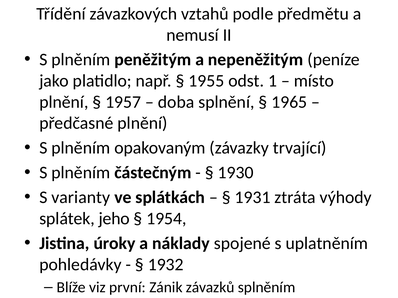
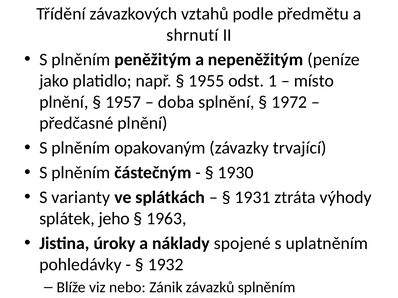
nemusí: nemusí -> shrnutí
1965: 1965 -> 1972
1954: 1954 -> 1963
první: první -> nebo
